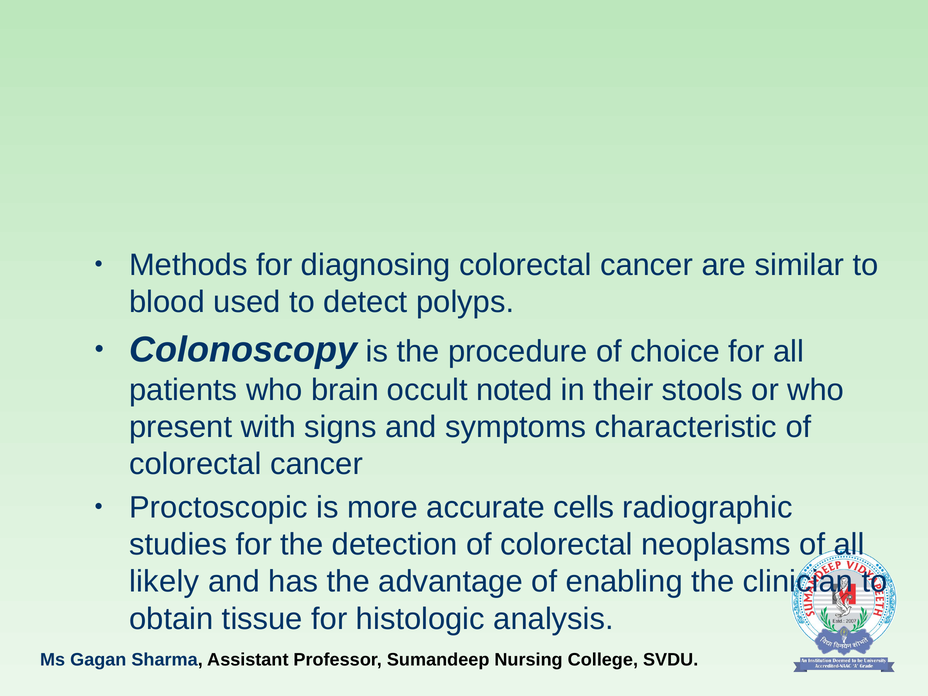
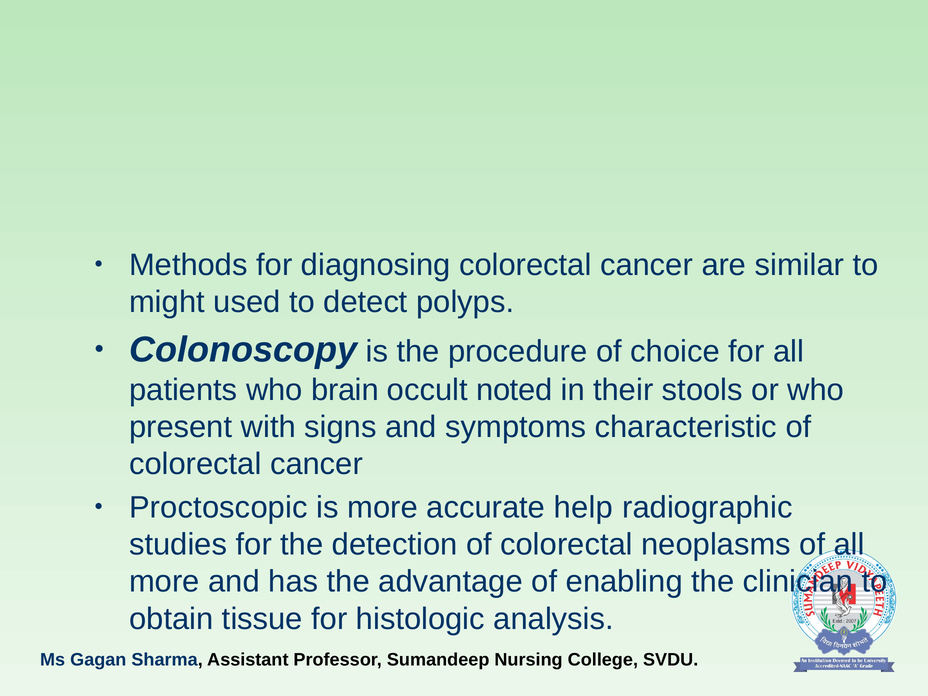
blood: blood -> might
cells: cells -> help
likely at (164, 582): likely -> more
